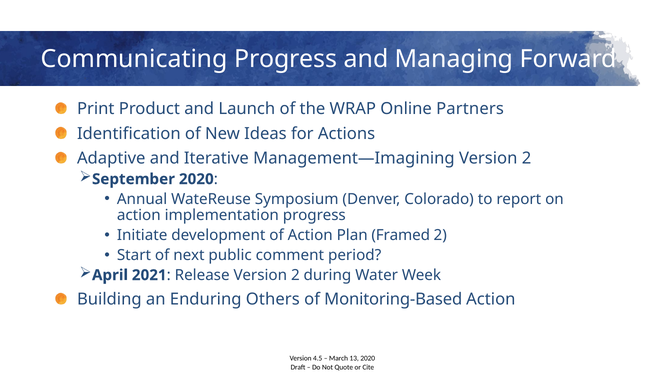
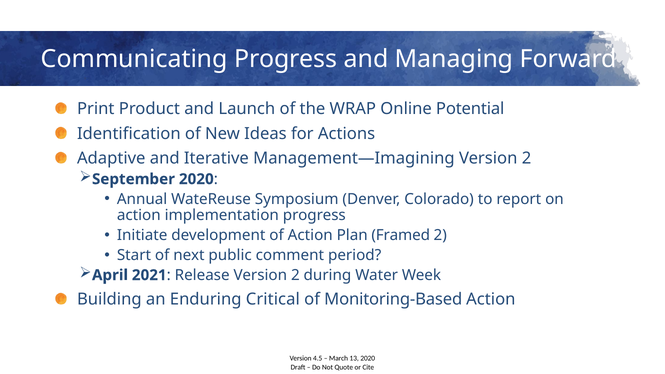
Partners: Partners -> Potential
Others: Others -> Critical
